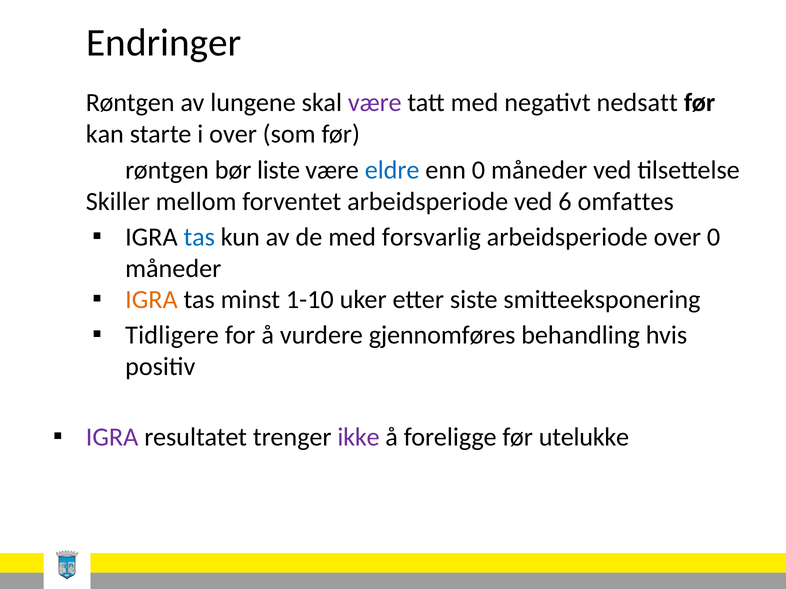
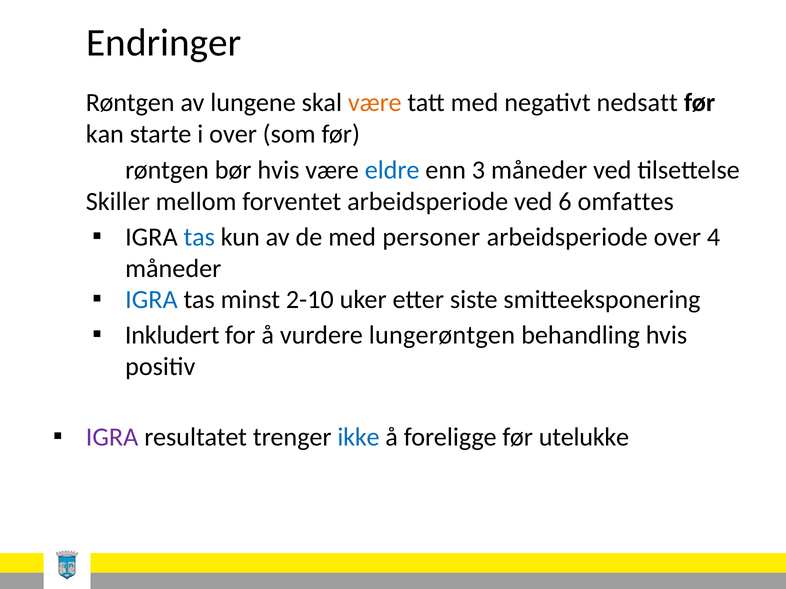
være at (375, 103) colour: purple -> orange
bør liste: liste -> hvis
enn 0: 0 -> 3
forsvarlig: forsvarlig -> personer
over 0: 0 -> 4
IGRA at (151, 300) colour: orange -> blue
1-10: 1-10 -> 2-10
Tidligere: Tidligere -> Inkludert
gjennomføres: gjennomføres -> lungerøntgen
ikke colour: purple -> blue
